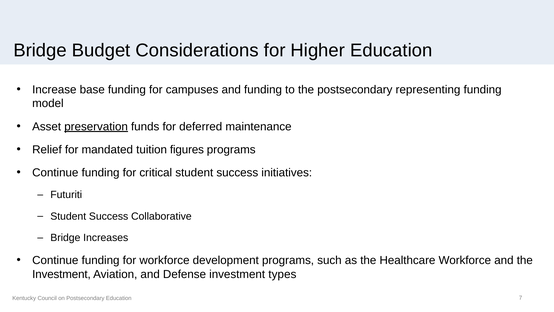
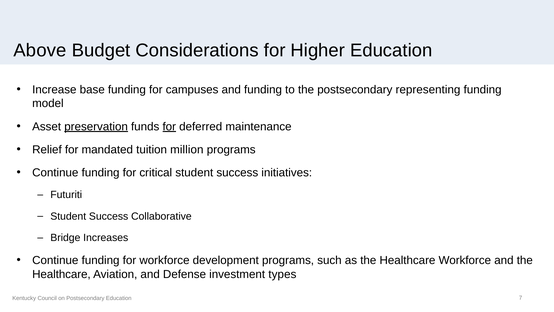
Bridge at (40, 50): Bridge -> Above
for at (169, 126) underline: none -> present
figures: figures -> million
Investment at (61, 274): Investment -> Healthcare
